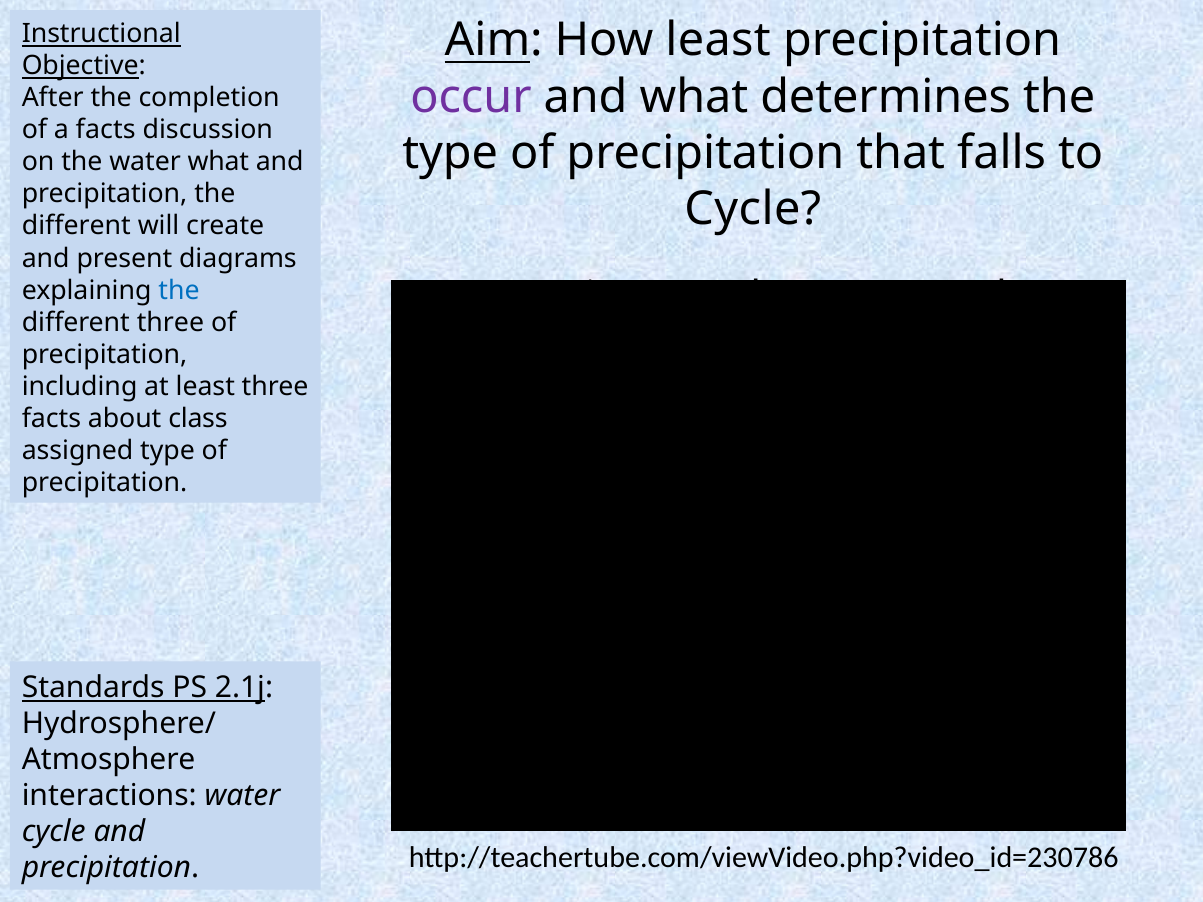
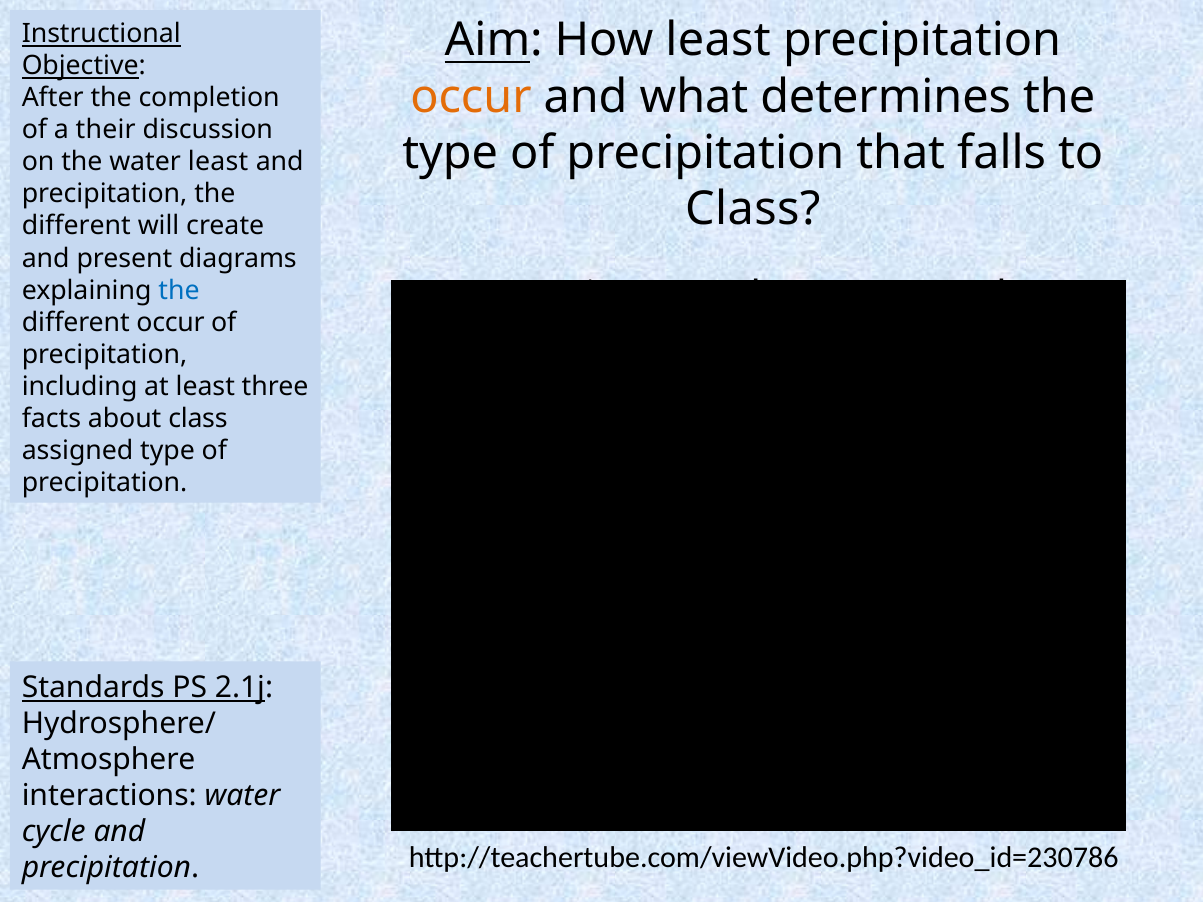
occur at (471, 97) colour: purple -> orange
a facts: facts -> their
water what: what -> least
Cycle at (753, 209): Cycle -> Class
different three: three -> occur
